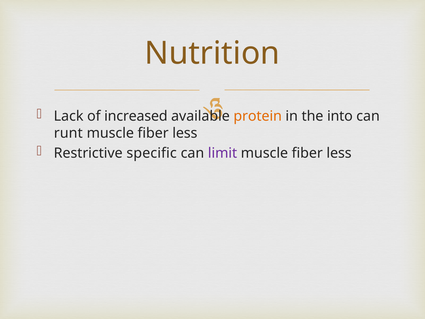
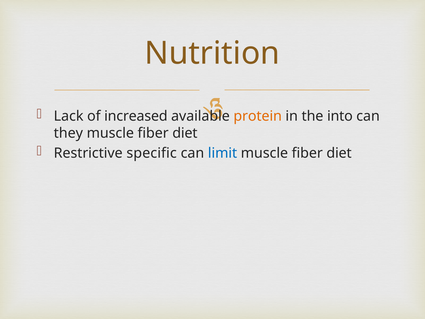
runt: runt -> they
less at (185, 133): less -> diet
limit colour: purple -> blue
less at (339, 153): less -> diet
